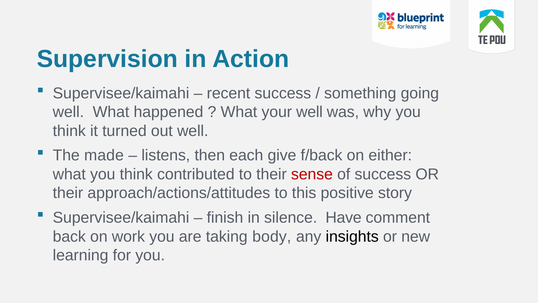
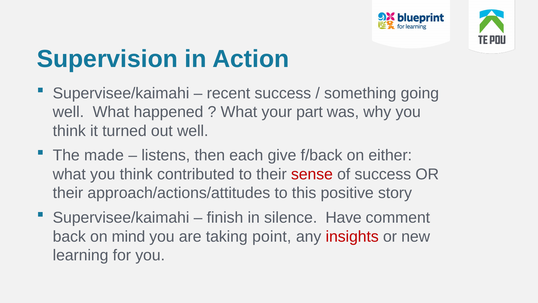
your well: well -> part
work: work -> mind
body: body -> point
insights colour: black -> red
